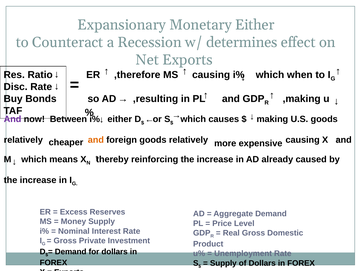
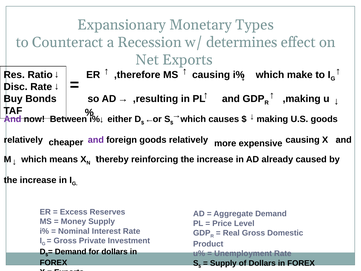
Monetary Either: Either -> Types
when: when -> make
and at (96, 140) colour: orange -> purple
